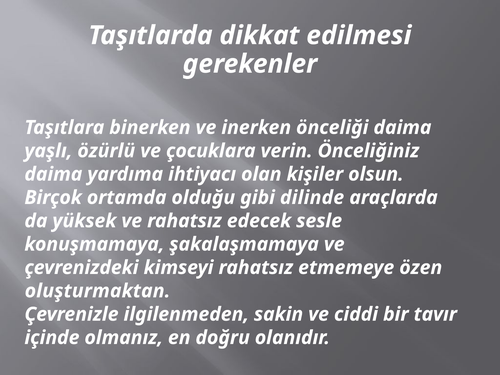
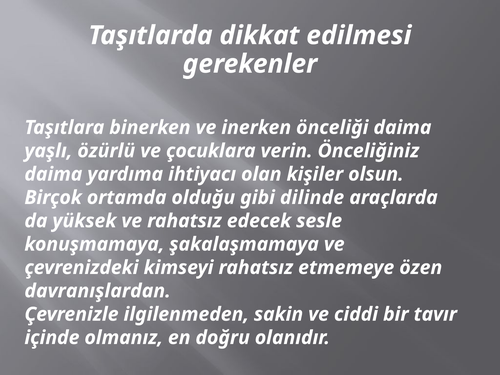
oluşturmaktan: oluşturmaktan -> davranışlardan
